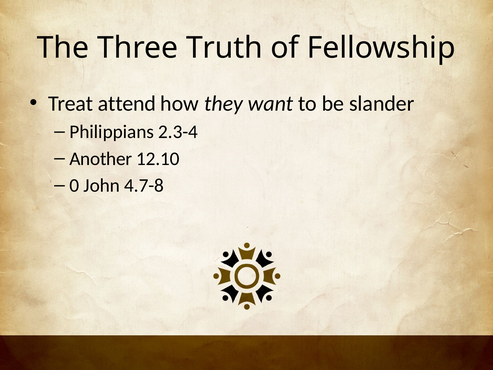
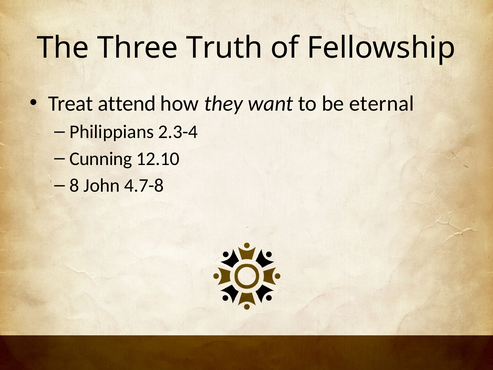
slander: slander -> eternal
Another: Another -> Cunning
0: 0 -> 8
